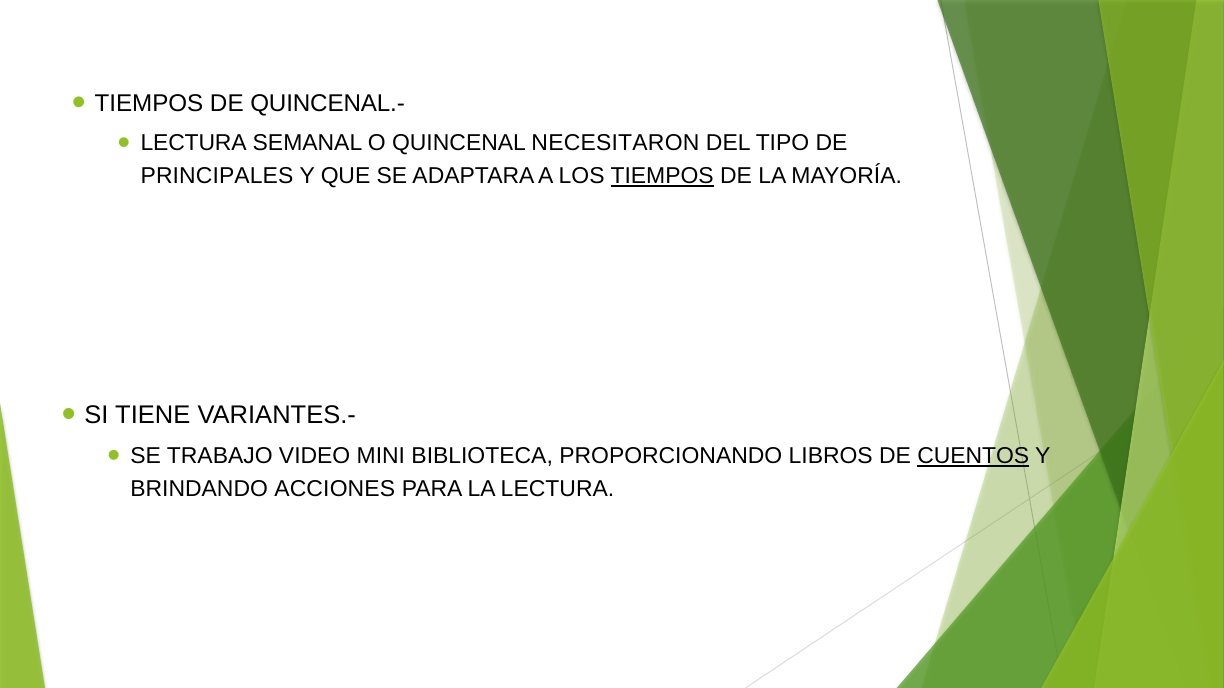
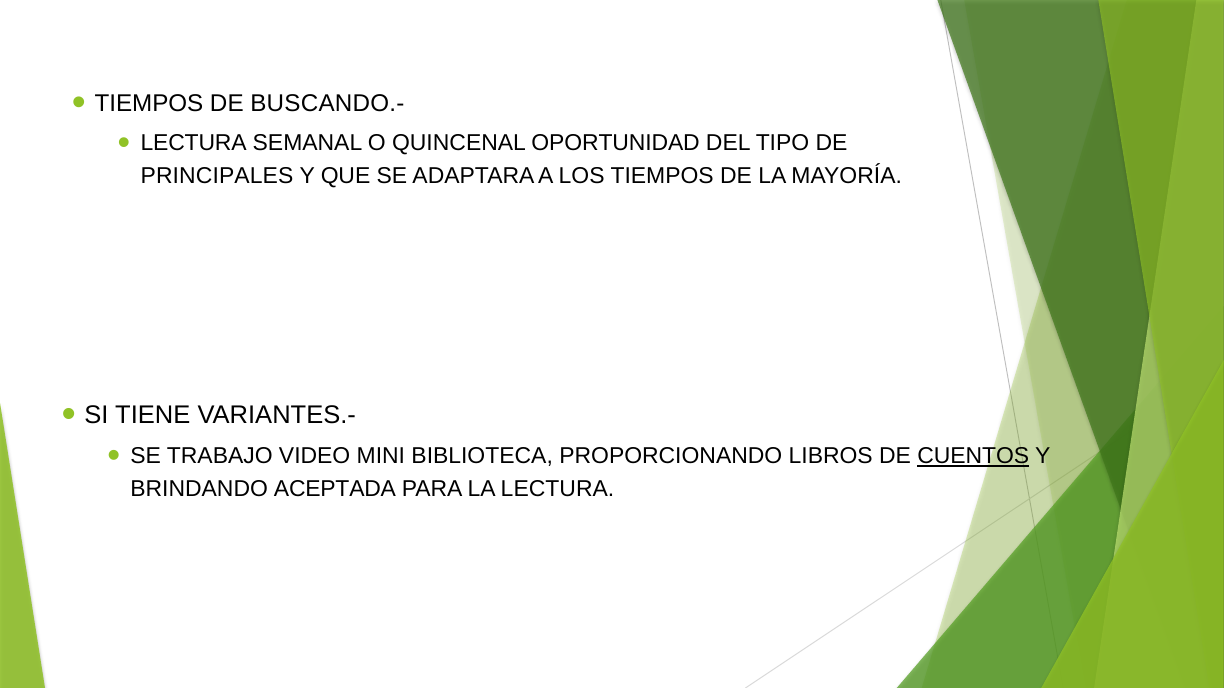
QUINCENAL.-: QUINCENAL.- -> BUSCANDO.-
NECESITARON: NECESITARON -> OPORTUNIDAD
TIEMPOS at (662, 176) underline: present -> none
ACCIONES: ACCIONES -> ACEPTADA
